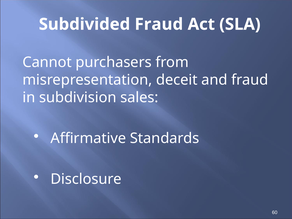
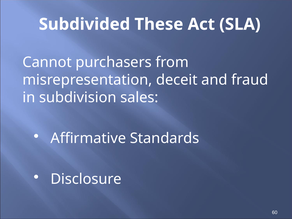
Subdivided Fraud: Fraud -> These
